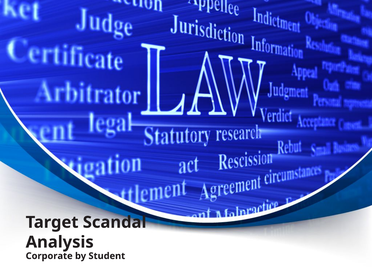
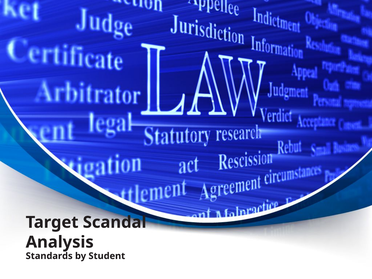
Corporate: Corporate -> Standards
